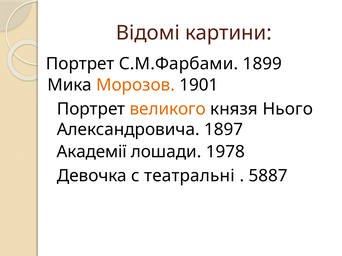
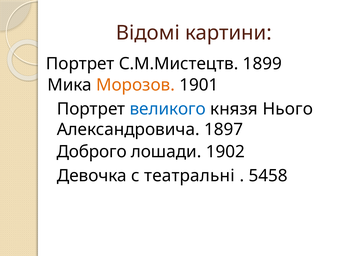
С.М.Фарбами: С.М.Фарбами -> С.М.Мистецтв
великого colour: orange -> blue
Академії: Академії -> Доброго
1978: 1978 -> 1902
5887: 5887 -> 5458
